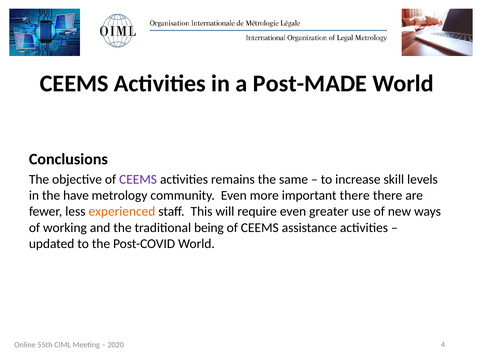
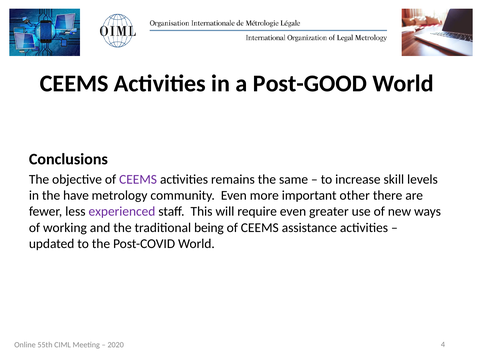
Post-MADE: Post-MADE -> Post-GOOD
important there: there -> other
experienced colour: orange -> purple
